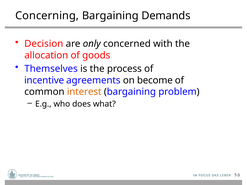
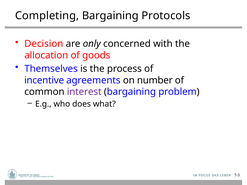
Concerning: Concerning -> Completing
Demands: Demands -> Protocols
become: become -> number
interest colour: orange -> purple
